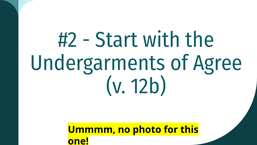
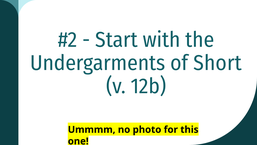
Agree: Agree -> Short
